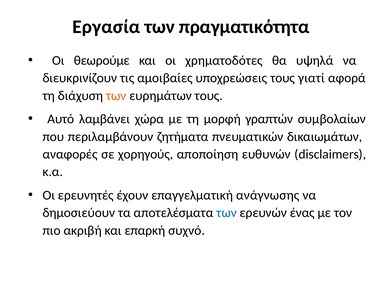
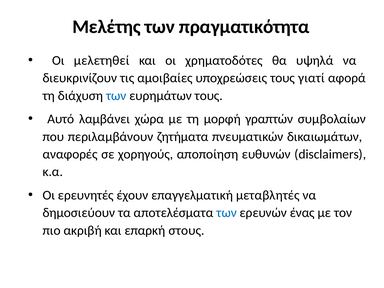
Εργασία: Εργασία -> Μελέτης
θεωρούμε: θεωρούμε -> μελετηθεί
των at (116, 96) colour: orange -> blue
ανάγνωσης: ανάγνωσης -> μεταβλητές
συχνό: συχνό -> στους
